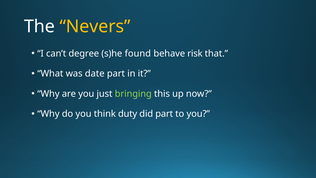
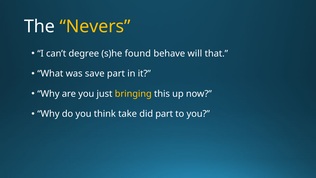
risk: risk -> will
date: date -> save
bringing colour: light green -> yellow
duty: duty -> take
